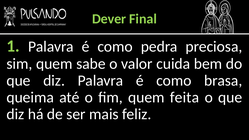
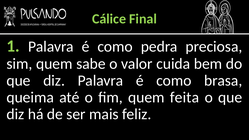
Dever: Dever -> Cálice
